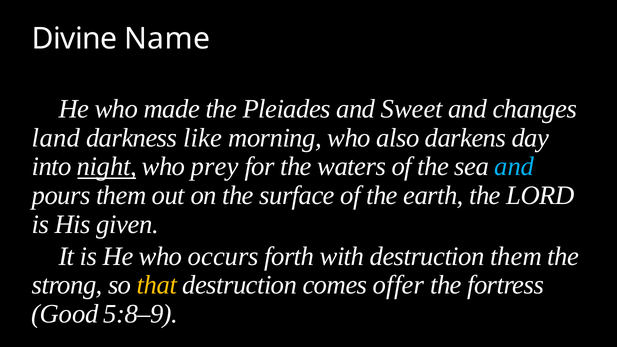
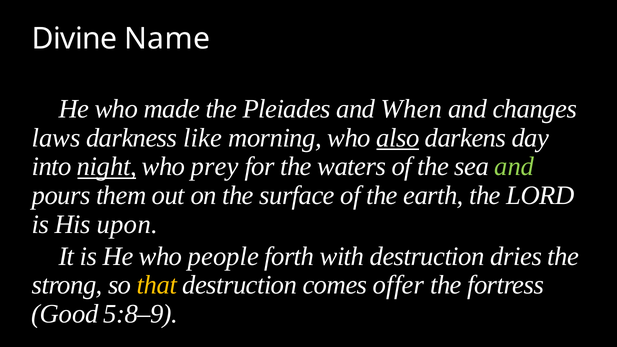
Sweet: Sweet -> When
land: land -> laws
also underline: none -> present
and at (514, 167) colour: light blue -> light green
given: given -> upon
occurs: occurs -> people
destruction them: them -> dries
